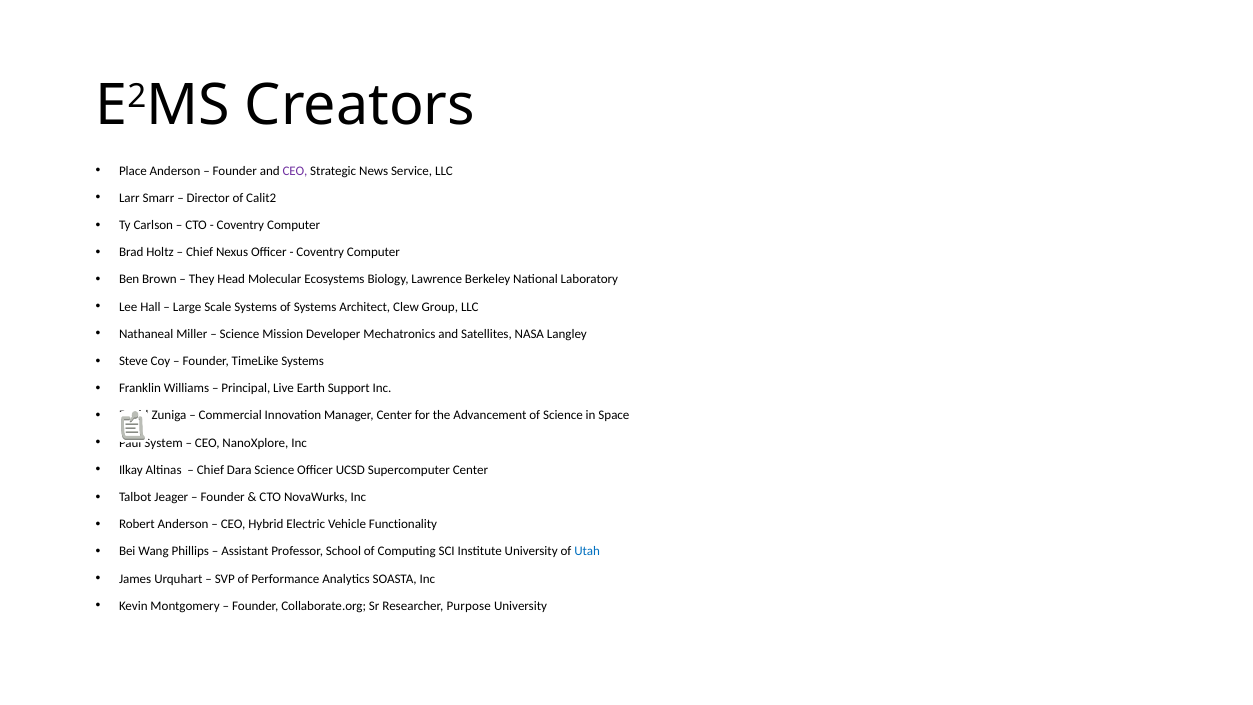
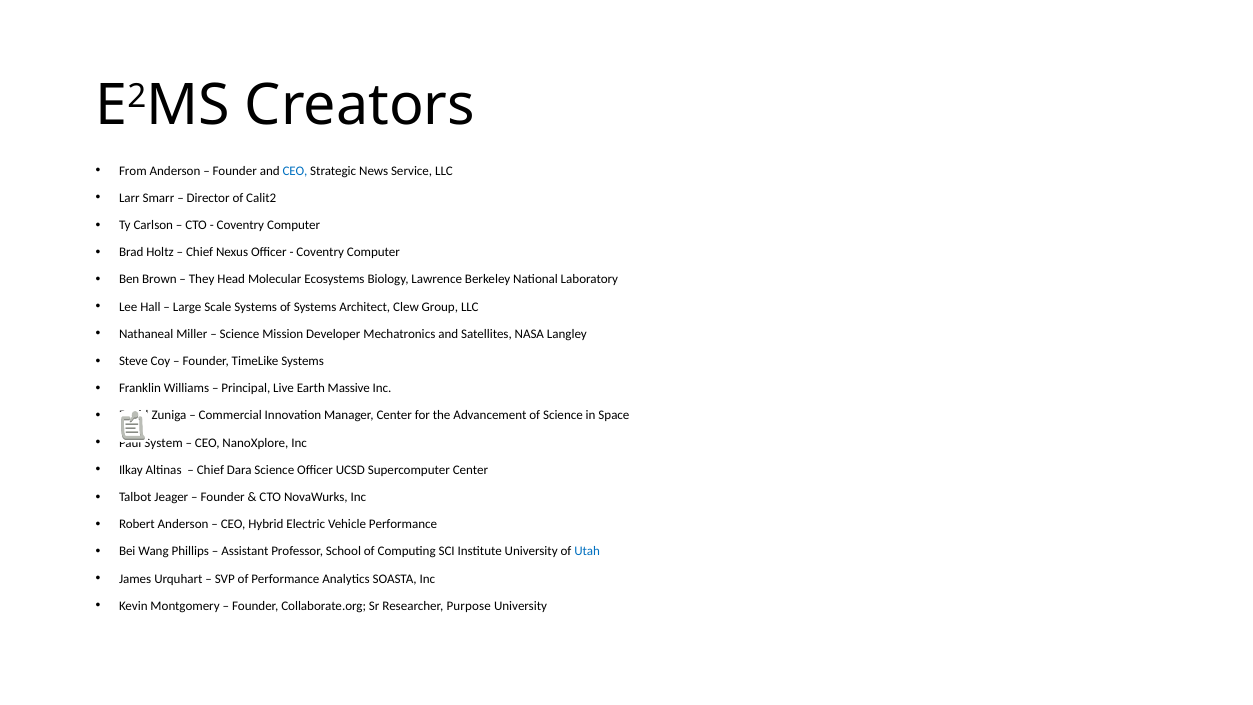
Place: Place -> From
CEO at (295, 171) colour: purple -> blue
Support: Support -> Massive
Vehicle Functionality: Functionality -> Performance
